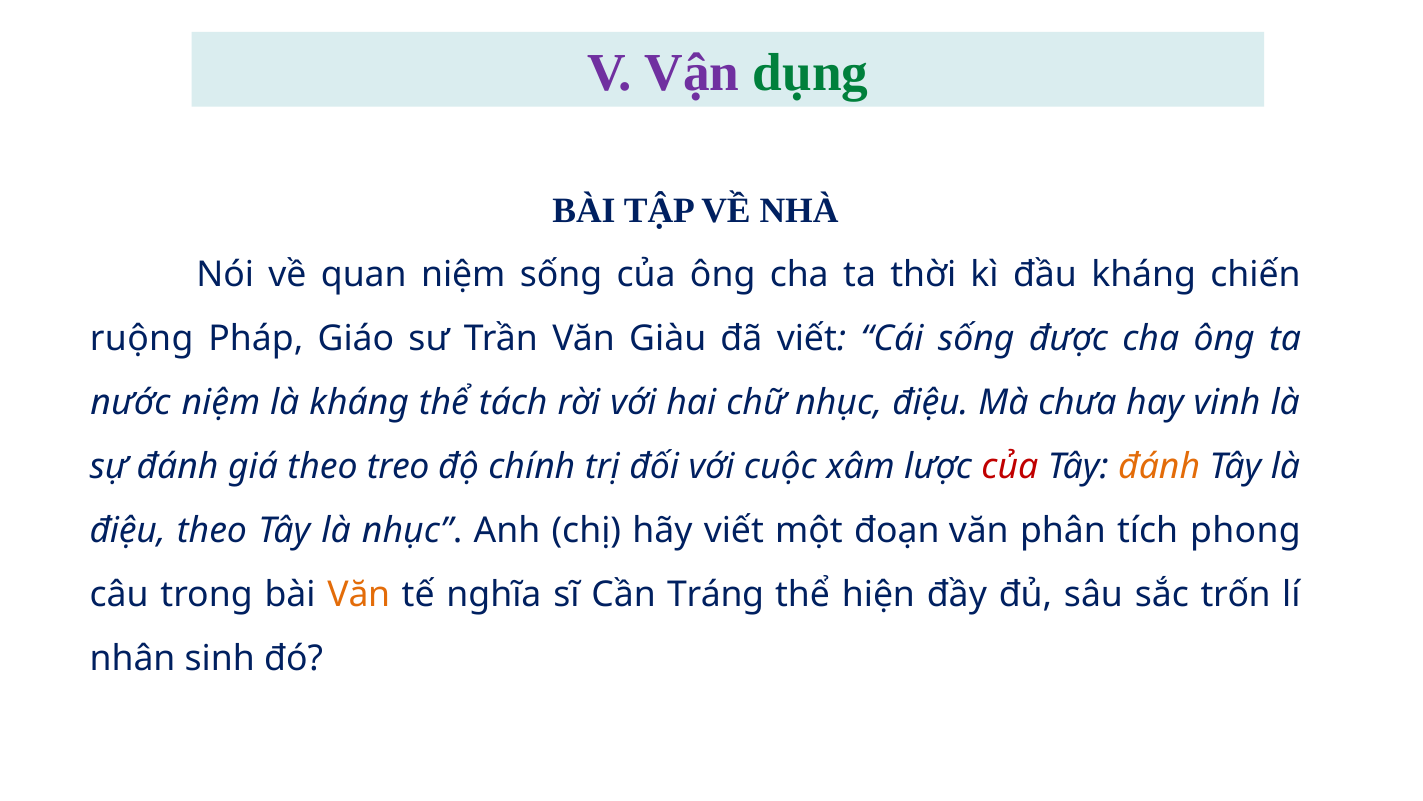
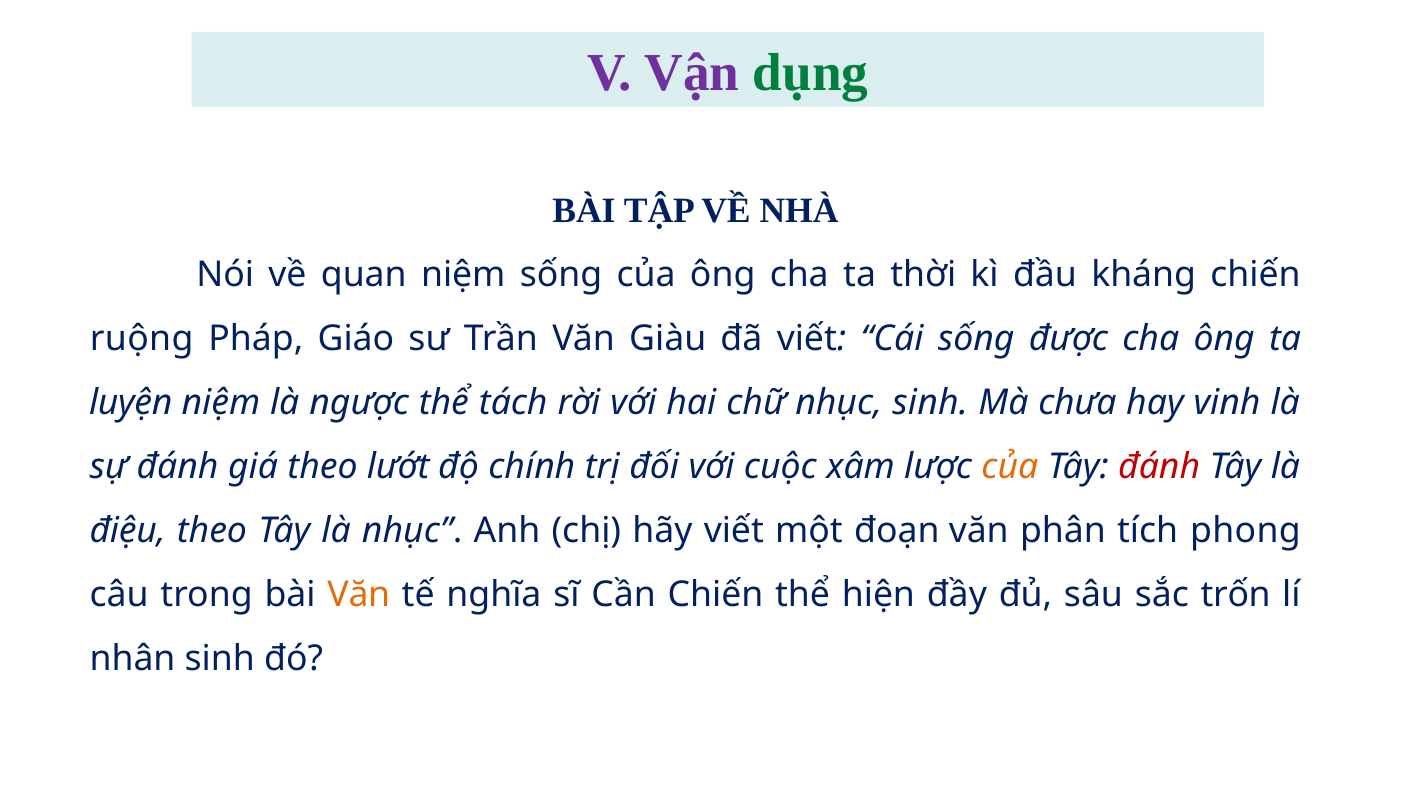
nước: nước -> luyện
là kháng: kháng -> ngược
nhục điệu: điệu -> sinh
treo: treo -> lướt
của at (1010, 466) colour: red -> orange
đánh at (1159, 466) colour: orange -> red
Cần Tráng: Tráng -> Chiến
